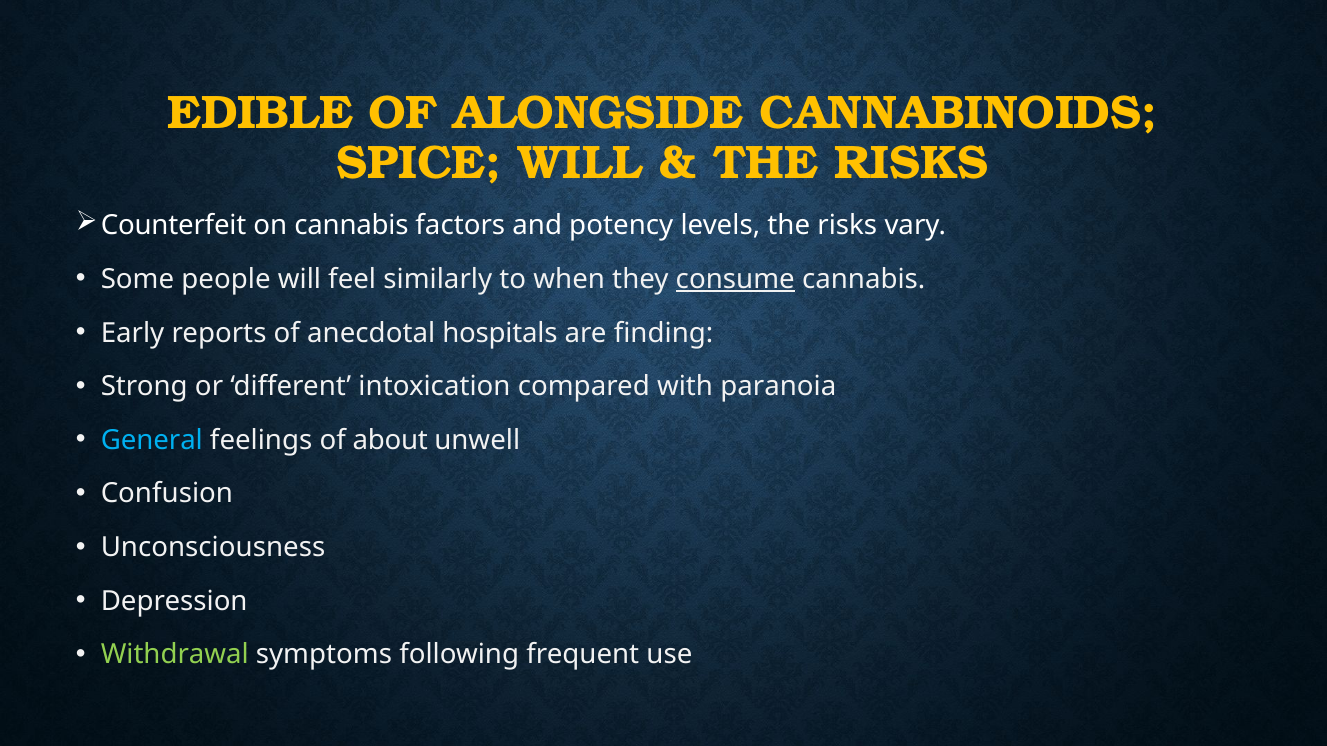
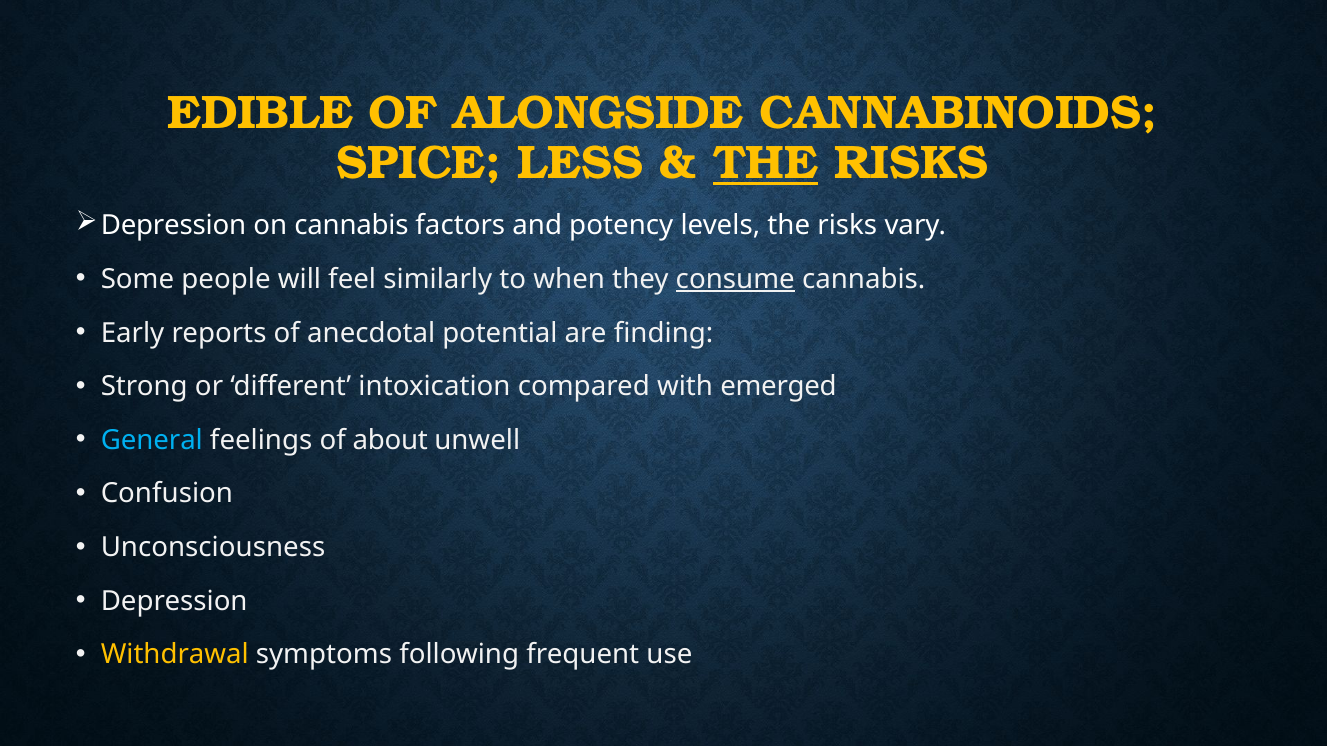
SPICE WILL: WILL -> LESS
THE at (766, 164) underline: none -> present
Counterfeit at (174, 226): Counterfeit -> Depression
hospitals: hospitals -> potential
paranoia: paranoia -> emerged
Withdrawal colour: light green -> yellow
